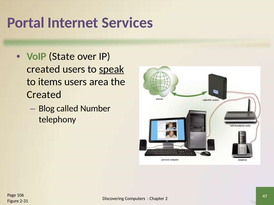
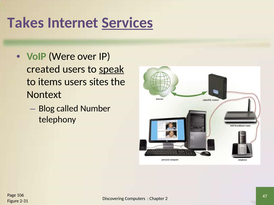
Portal: Portal -> Takes
Services underline: none -> present
State: State -> Were
area: area -> sites
Created at (44, 95): Created -> Nontext
